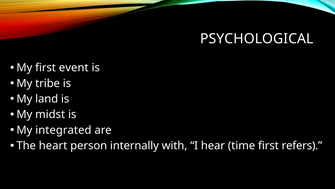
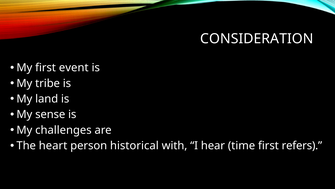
PSYCHOLOGICAL: PSYCHOLOGICAL -> CONSIDERATION
midst: midst -> sense
integrated: integrated -> challenges
internally: internally -> historical
